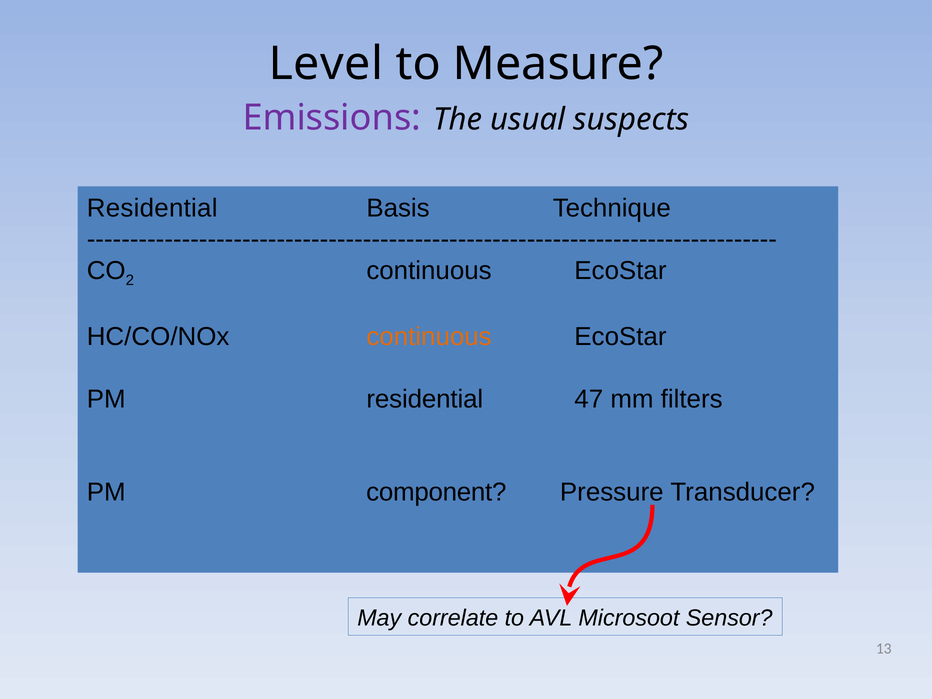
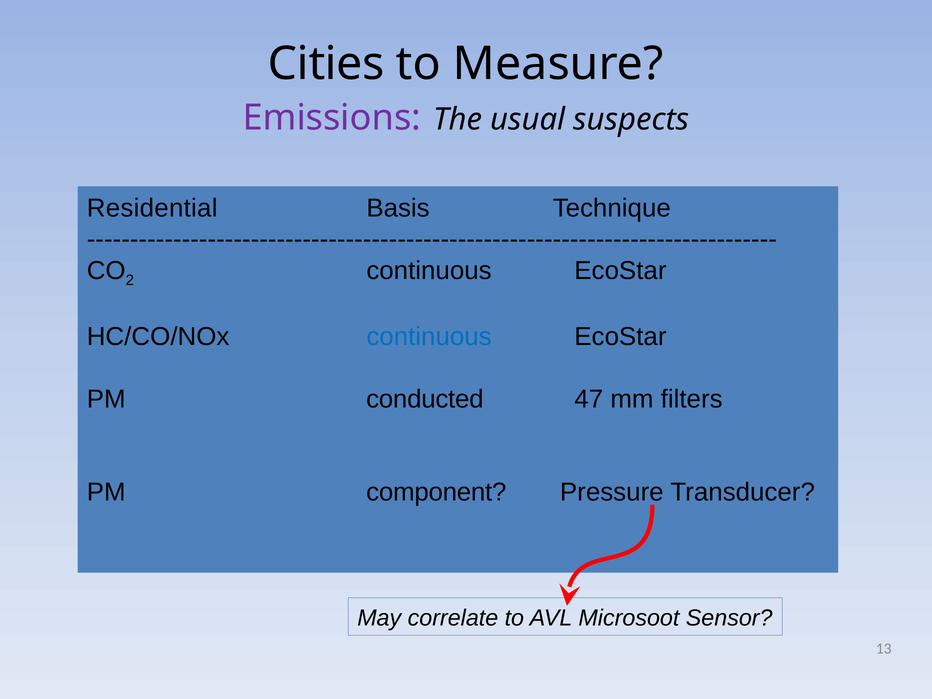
Level: Level -> Cities
continuous at (429, 337) colour: orange -> blue
PM residential: residential -> conducted
